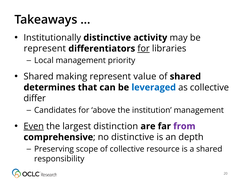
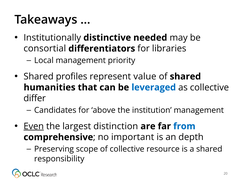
activity: activity -> needed
represent at (45, 48): represent -> consortial
for at (144, 48) underline: present -> none
making: making -> profiles
determines: determines -> humanities
from colour: purple -> blue
no distinctive: distinctive -> important
